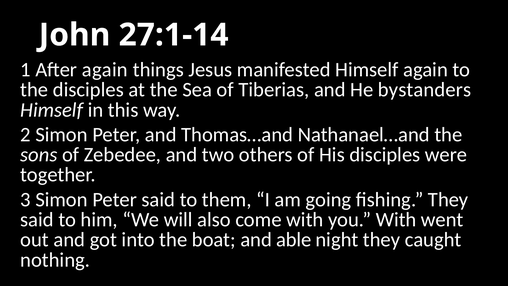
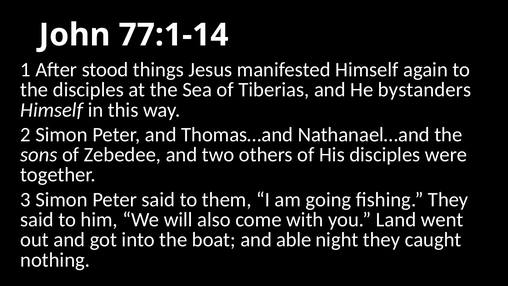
27:1-14: 27:1-14 -> 77:1-14
After again: again -> stood
you With: With -> Land
